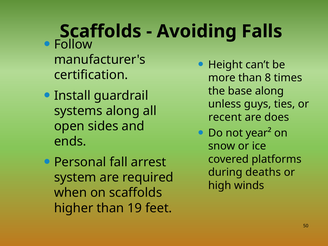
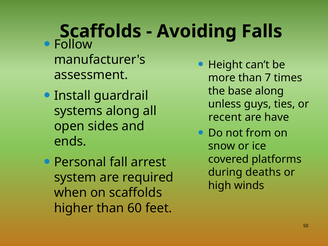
certification: certification -> assessment
8: 8 -> 7
does: does -> have
year²: year² -> from
19: 19 -> 60
